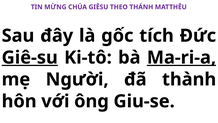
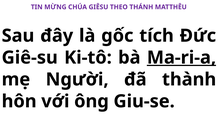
Giê-su underline: present -> none
